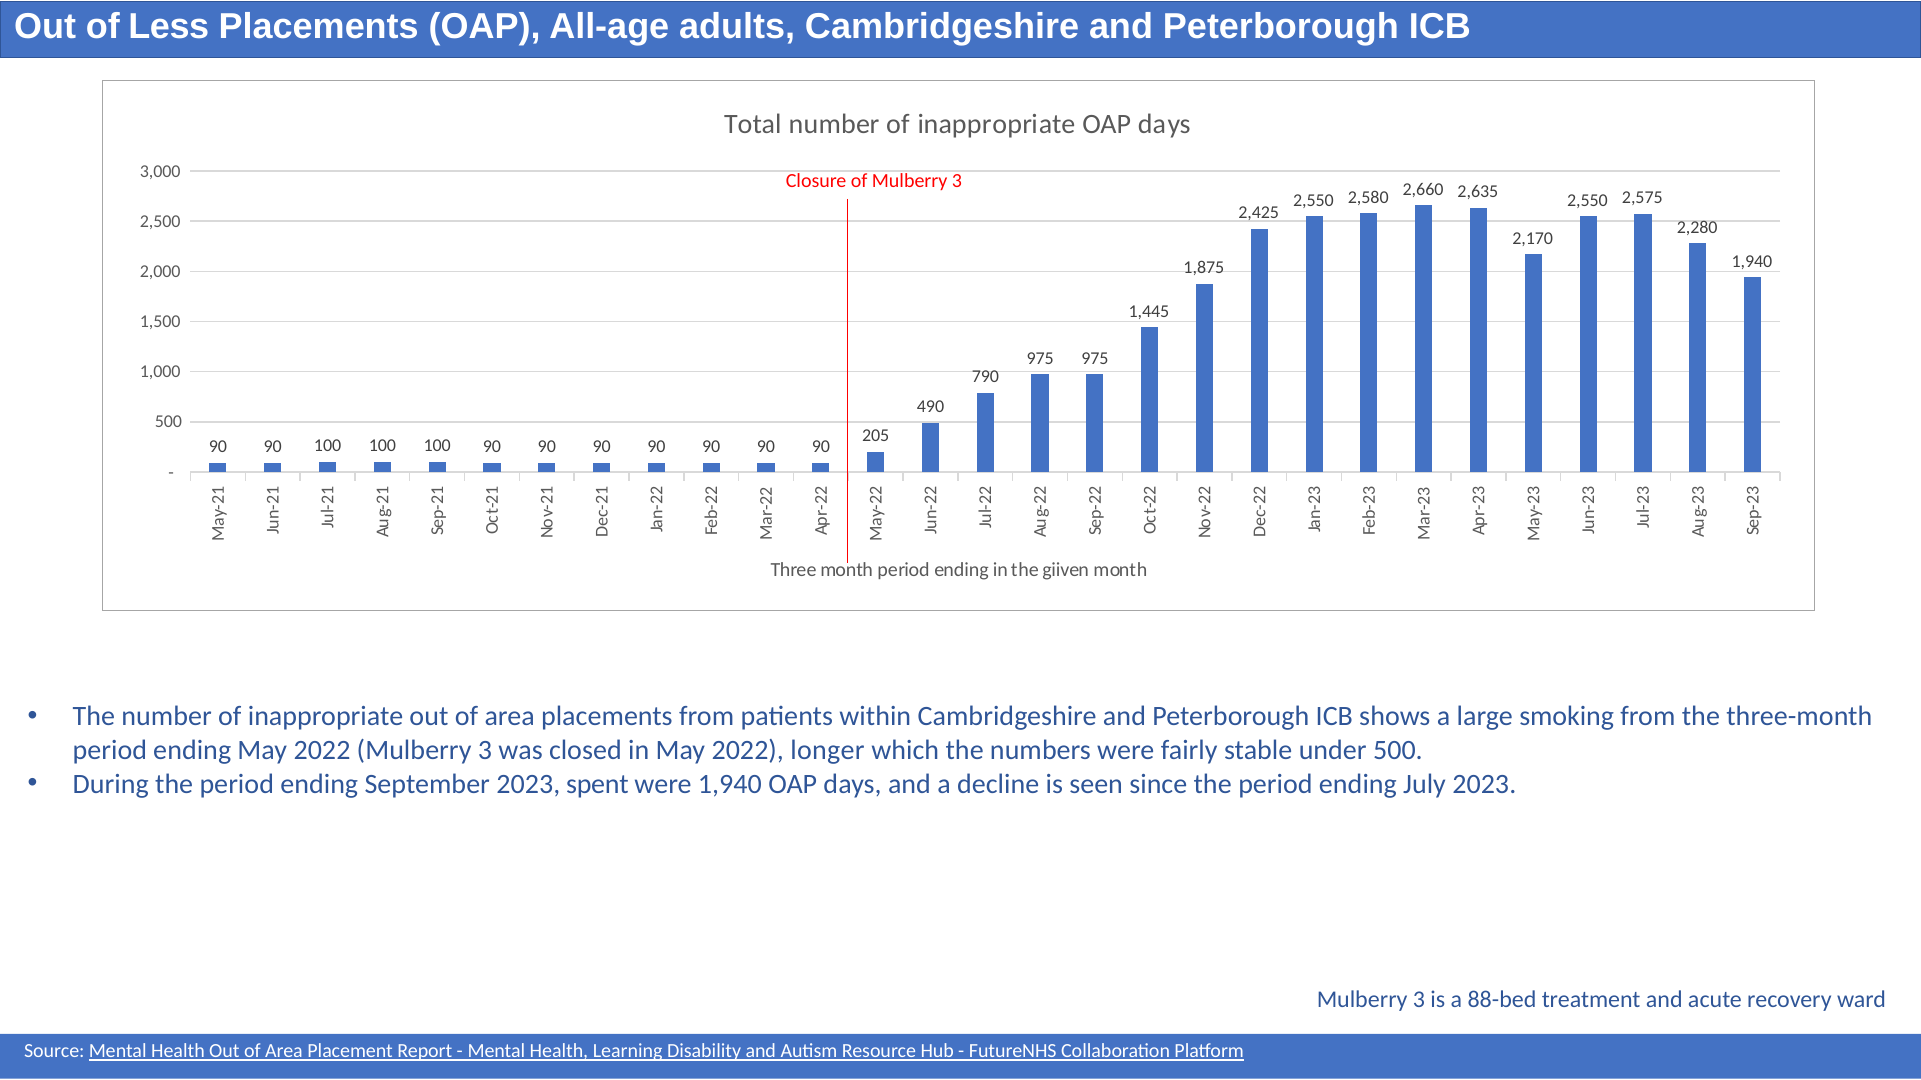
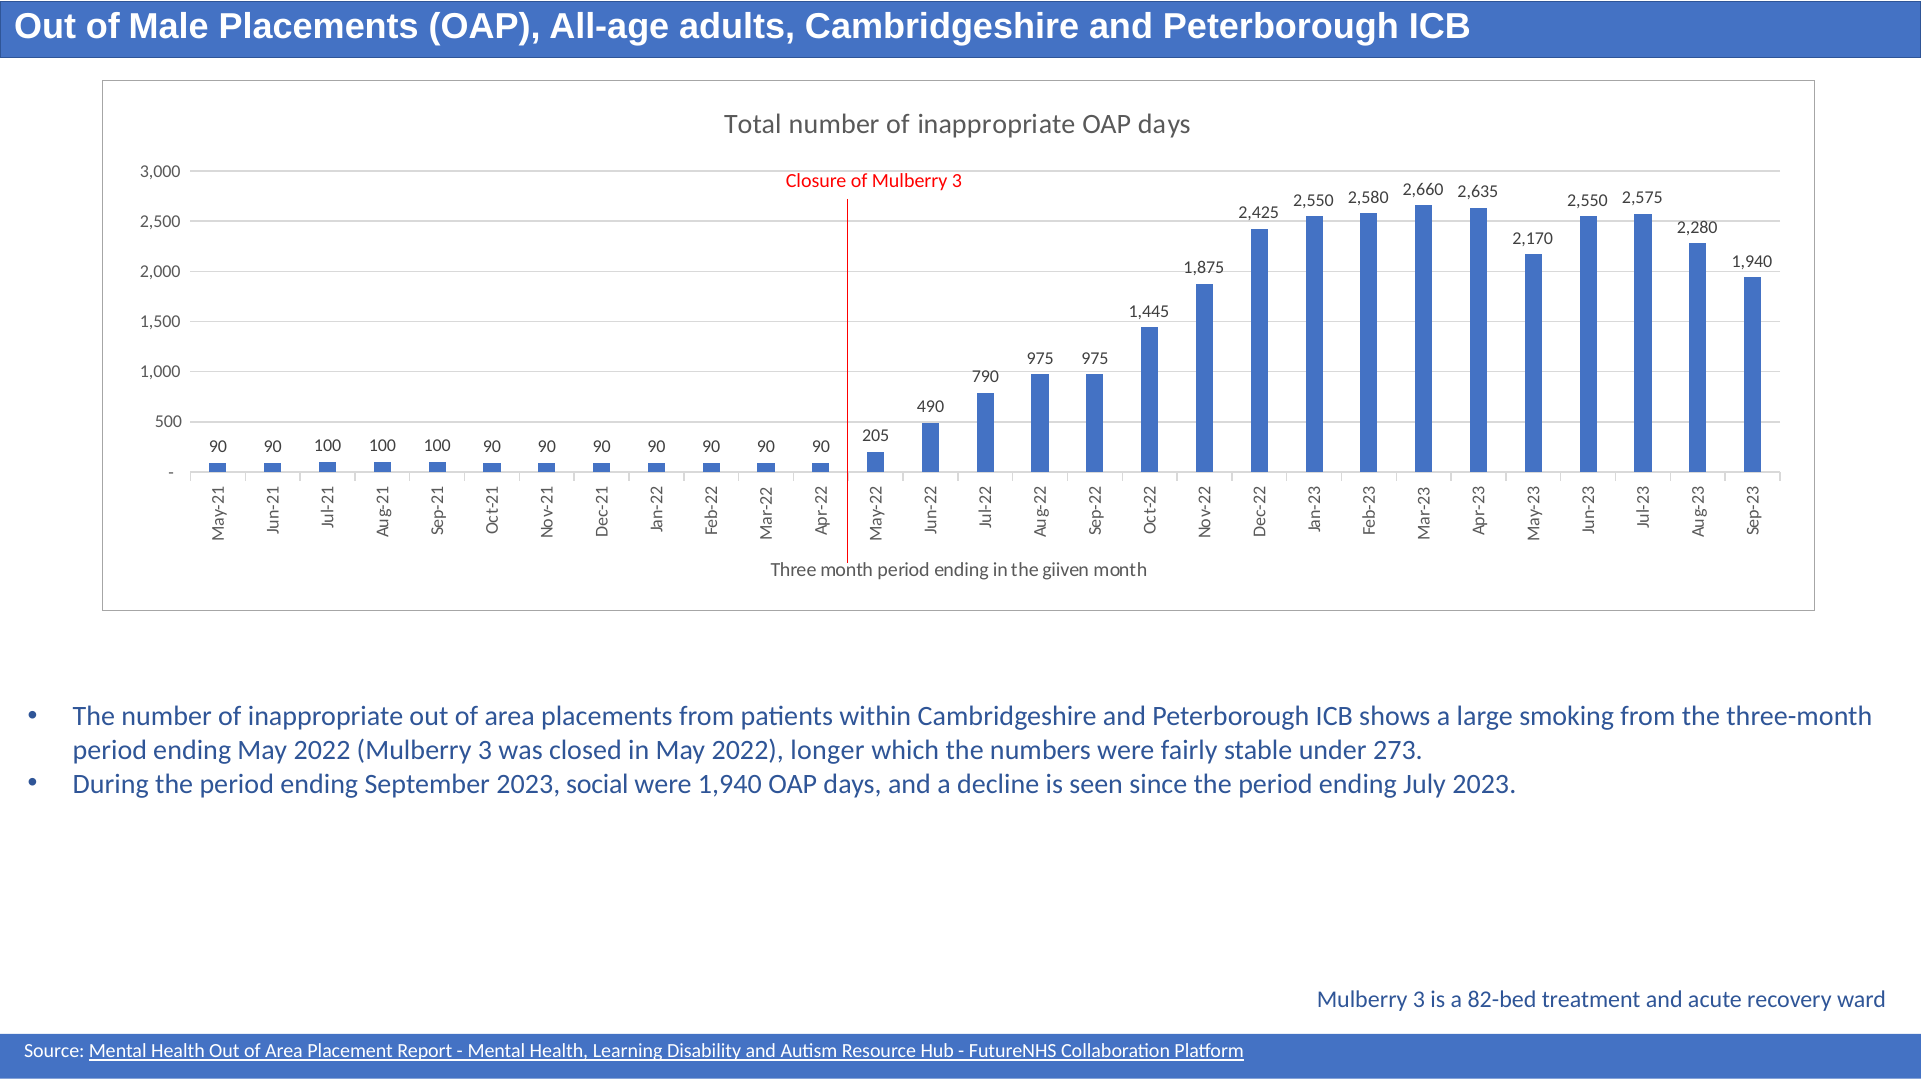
Less: Less -> Male
under 500: 500 -> 273
spent: spent -> social
88-bed: 88-bed -> 82-bed
